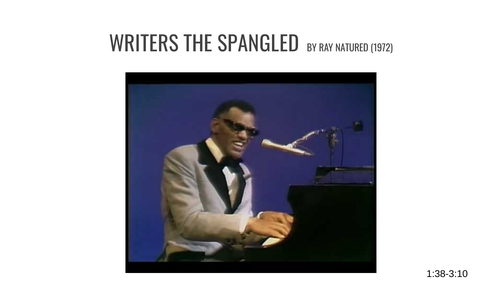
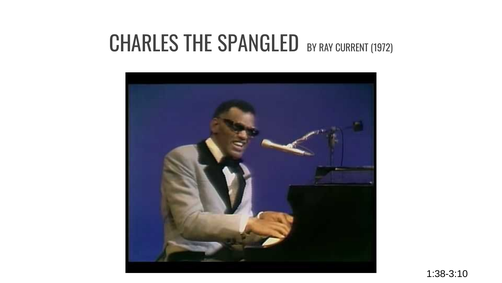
WRITERS: WRITERS -> CHARLES
NATURED: NATURED -> CURRENT
